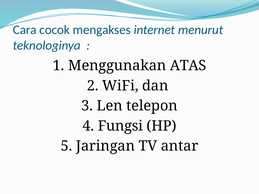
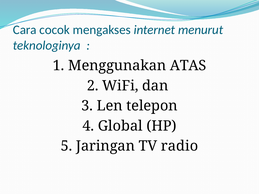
Fungsi: Fungsi -> Global
antar: antar -> radio
